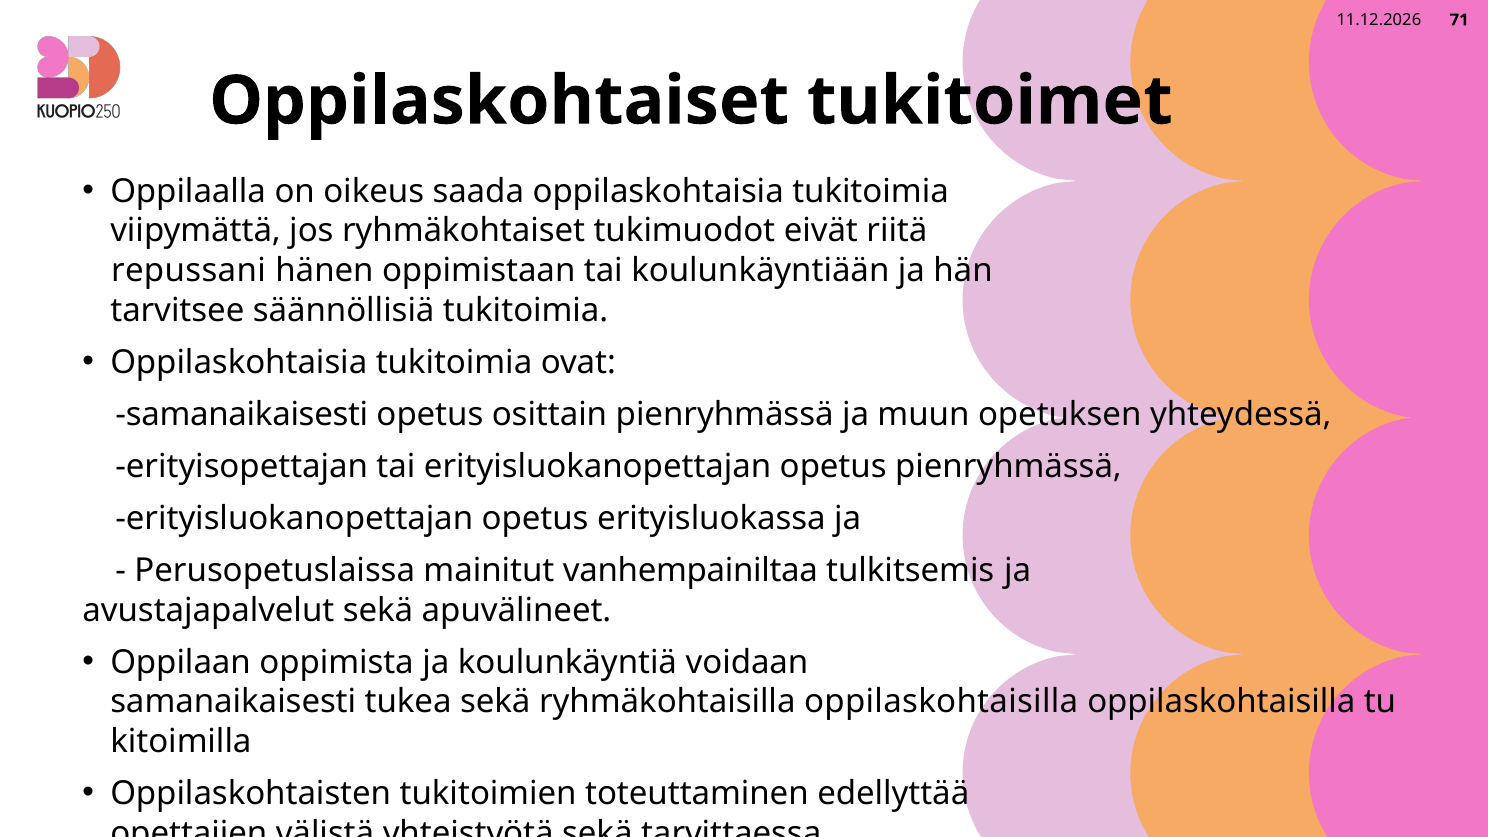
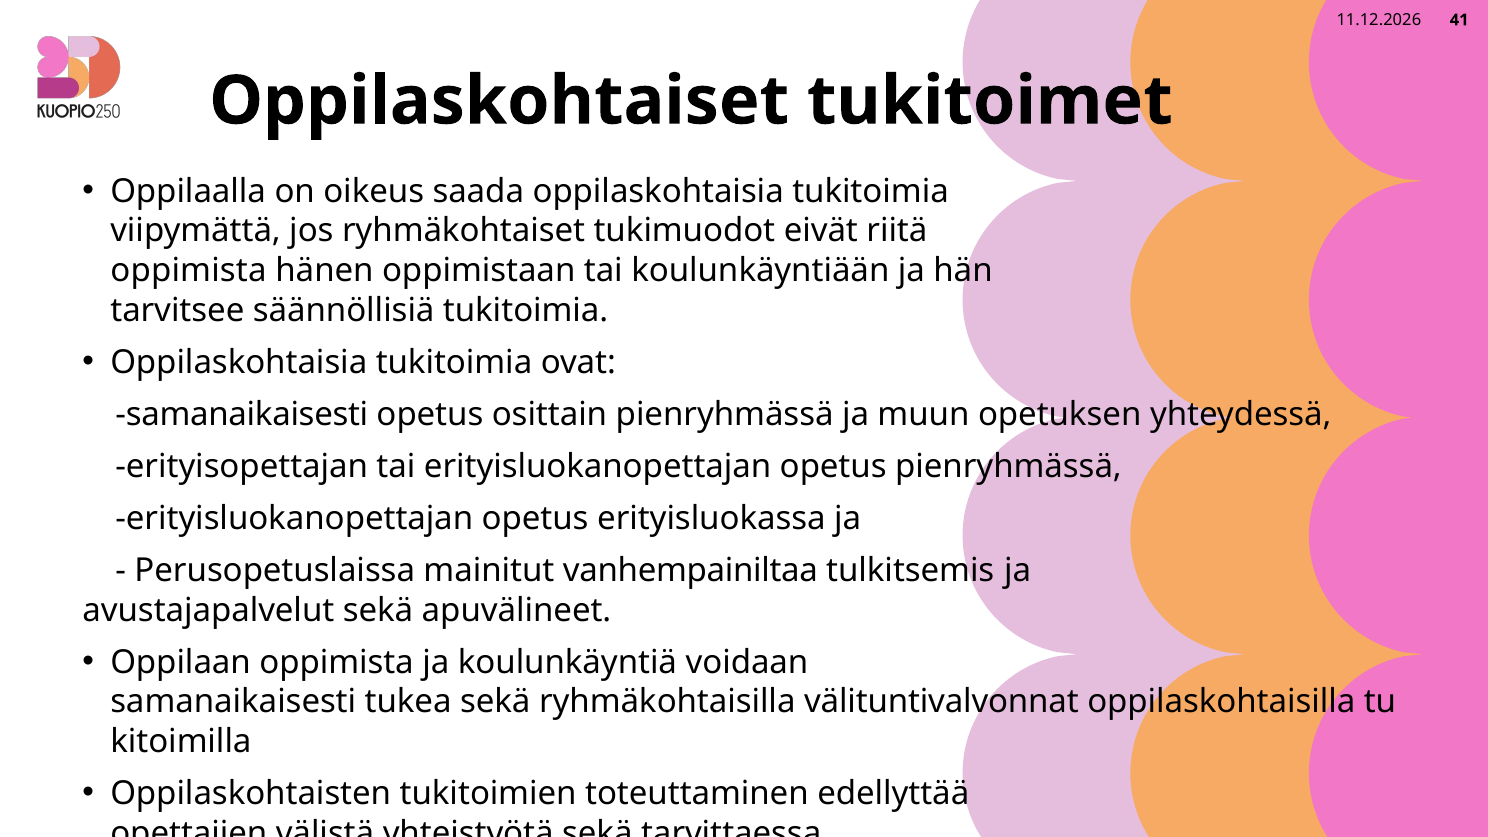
71: 71 -> 41
repussani at (188, 270): repussani -> oppimista
ryhmäkohtaisilla oppilaskohtaisilla: oppilaskohtaisilla -> välituntivalvonnat
